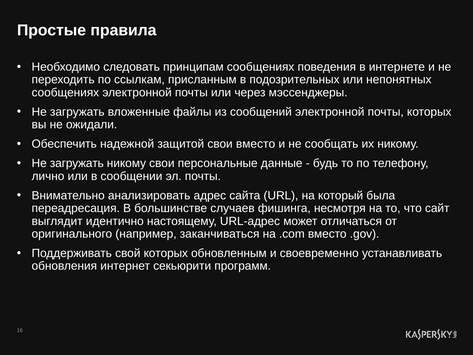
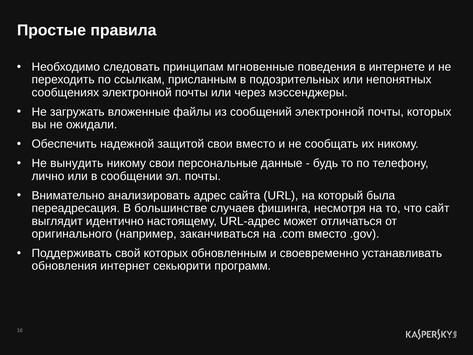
принципам сообщениях: сообщениях -> мгновенные
загружать at (77, 163): загружать -> вынудить
